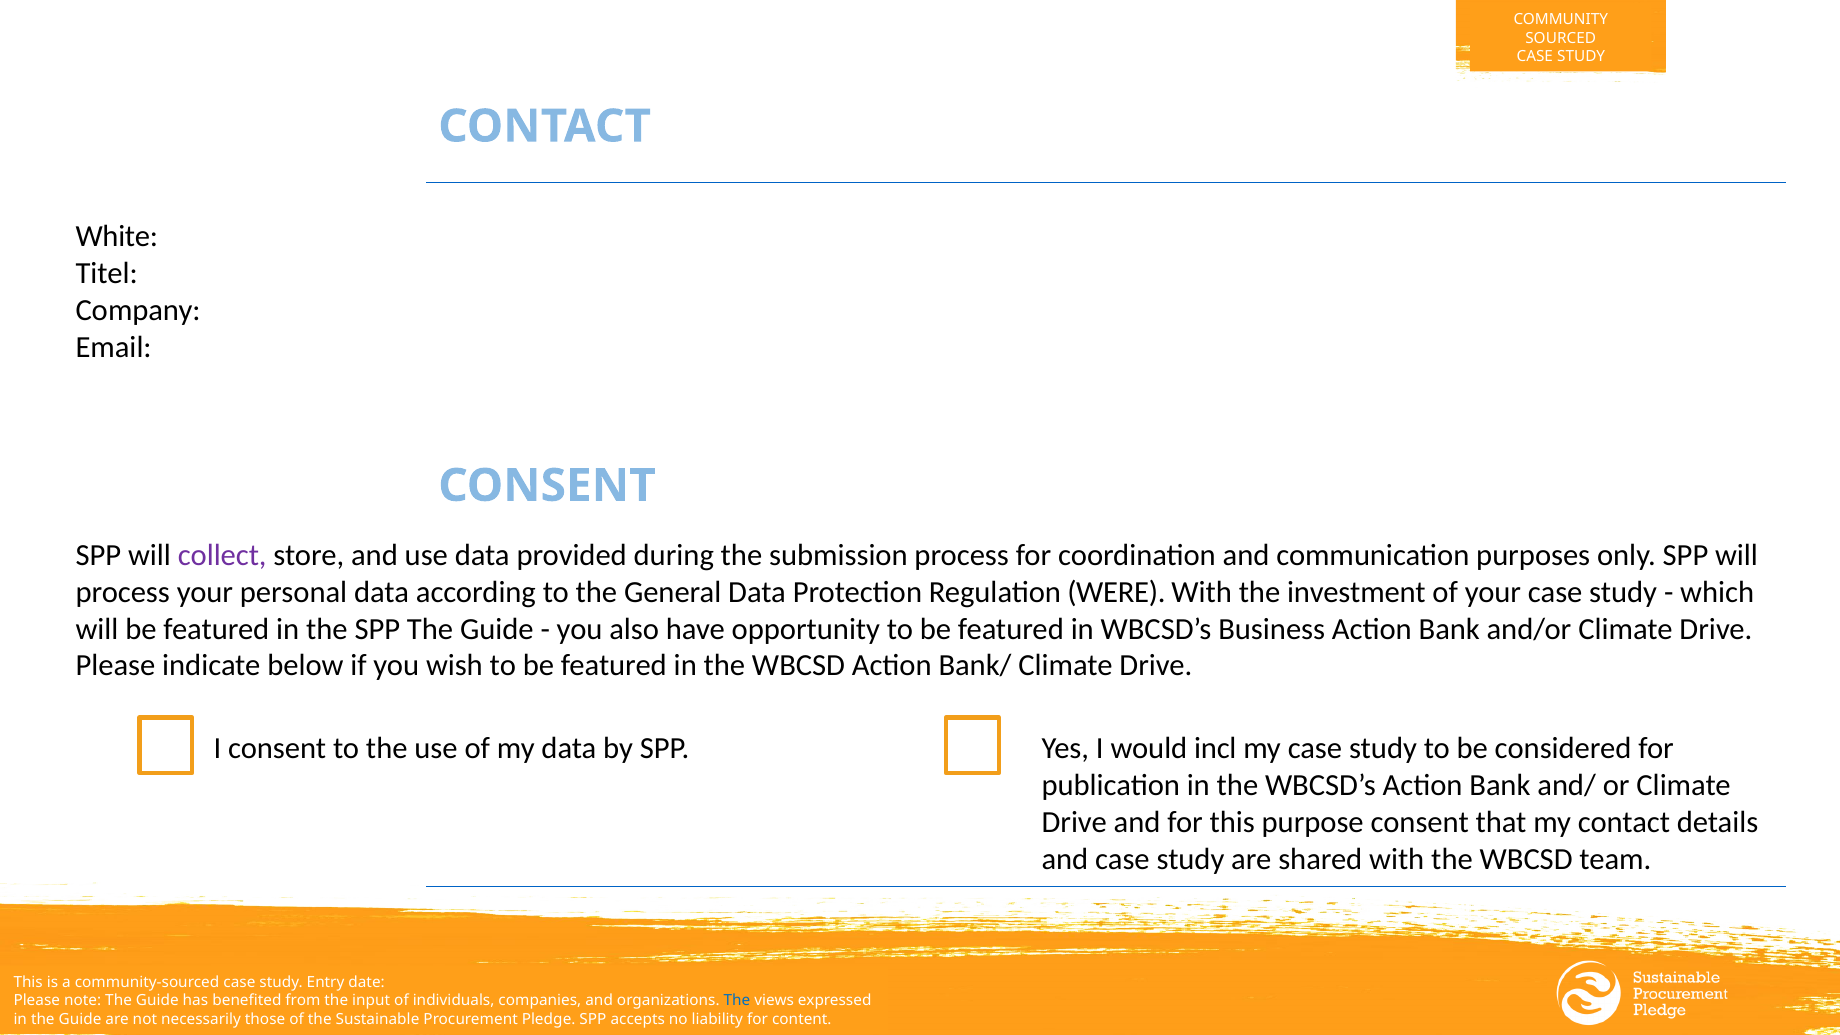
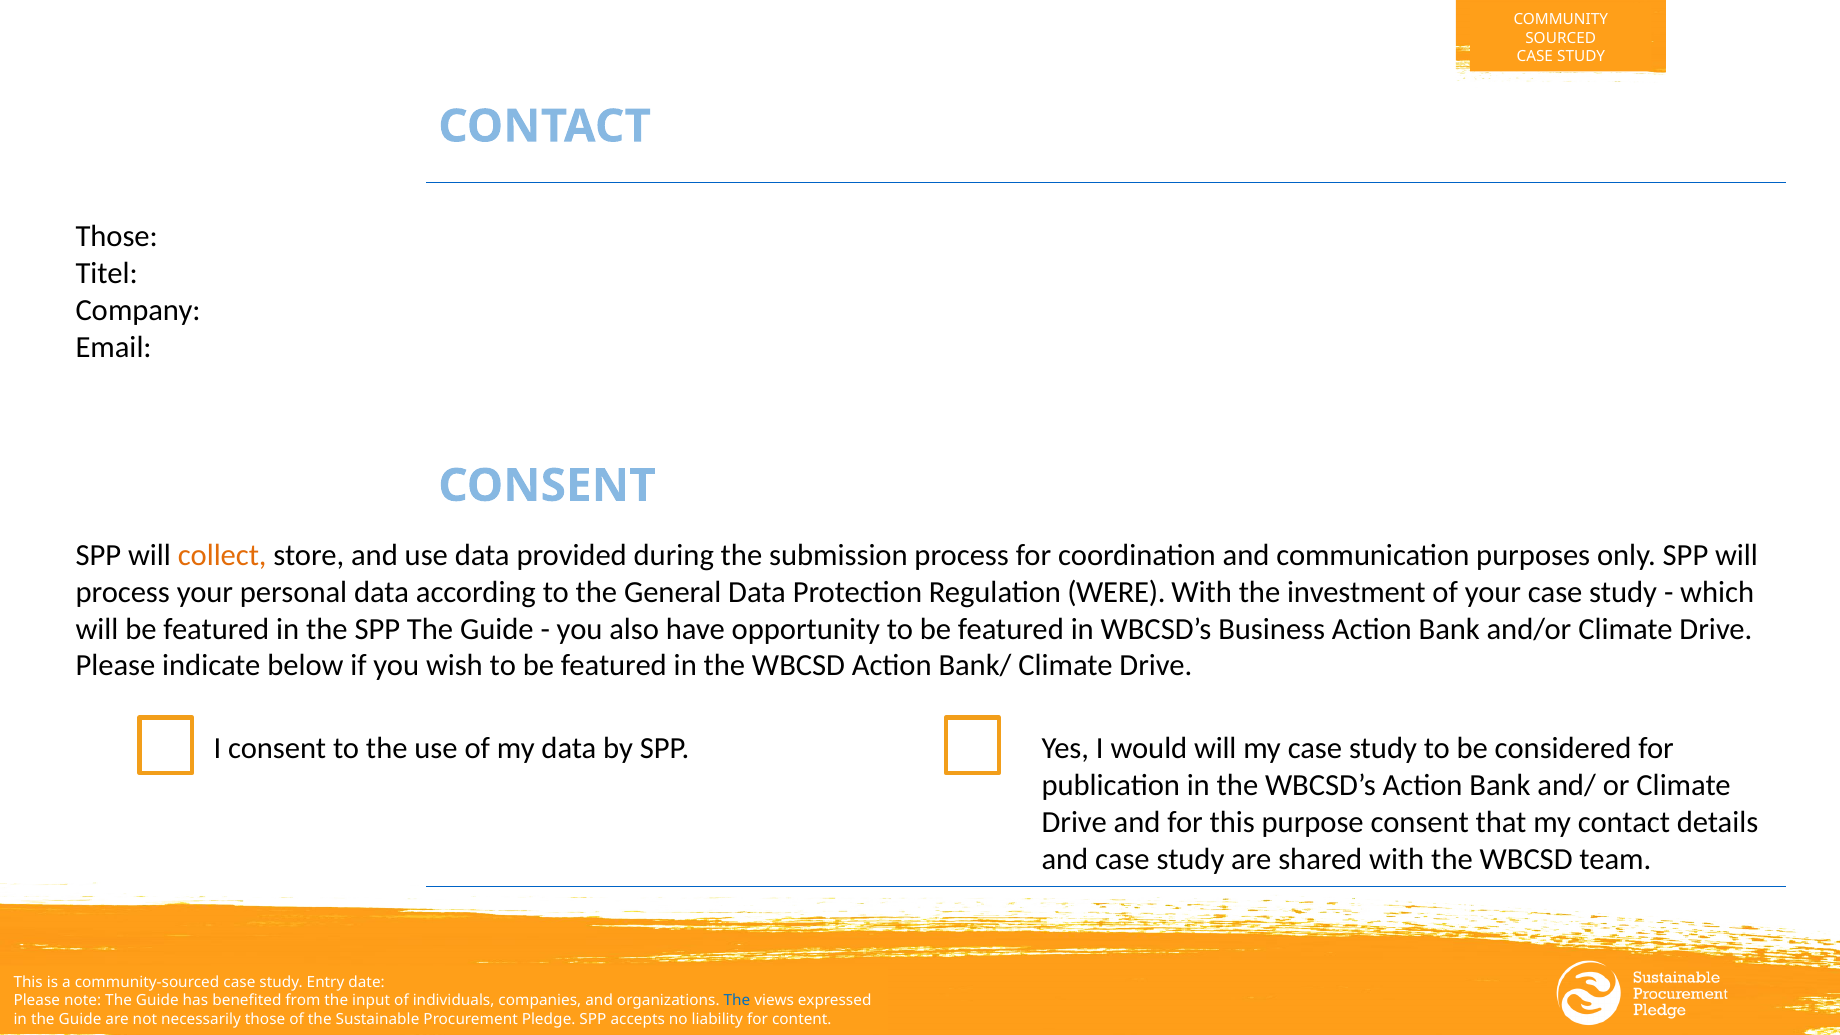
White at (117, 237): White -> Those
collect colour: purple -> orange
would incl: incl -> will
